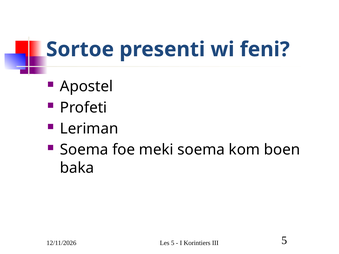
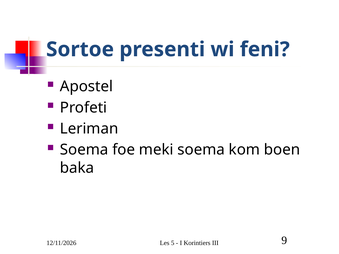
III 5: 5 -> 9
